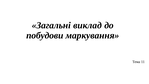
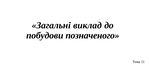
маркування: маркування -> позначеного
